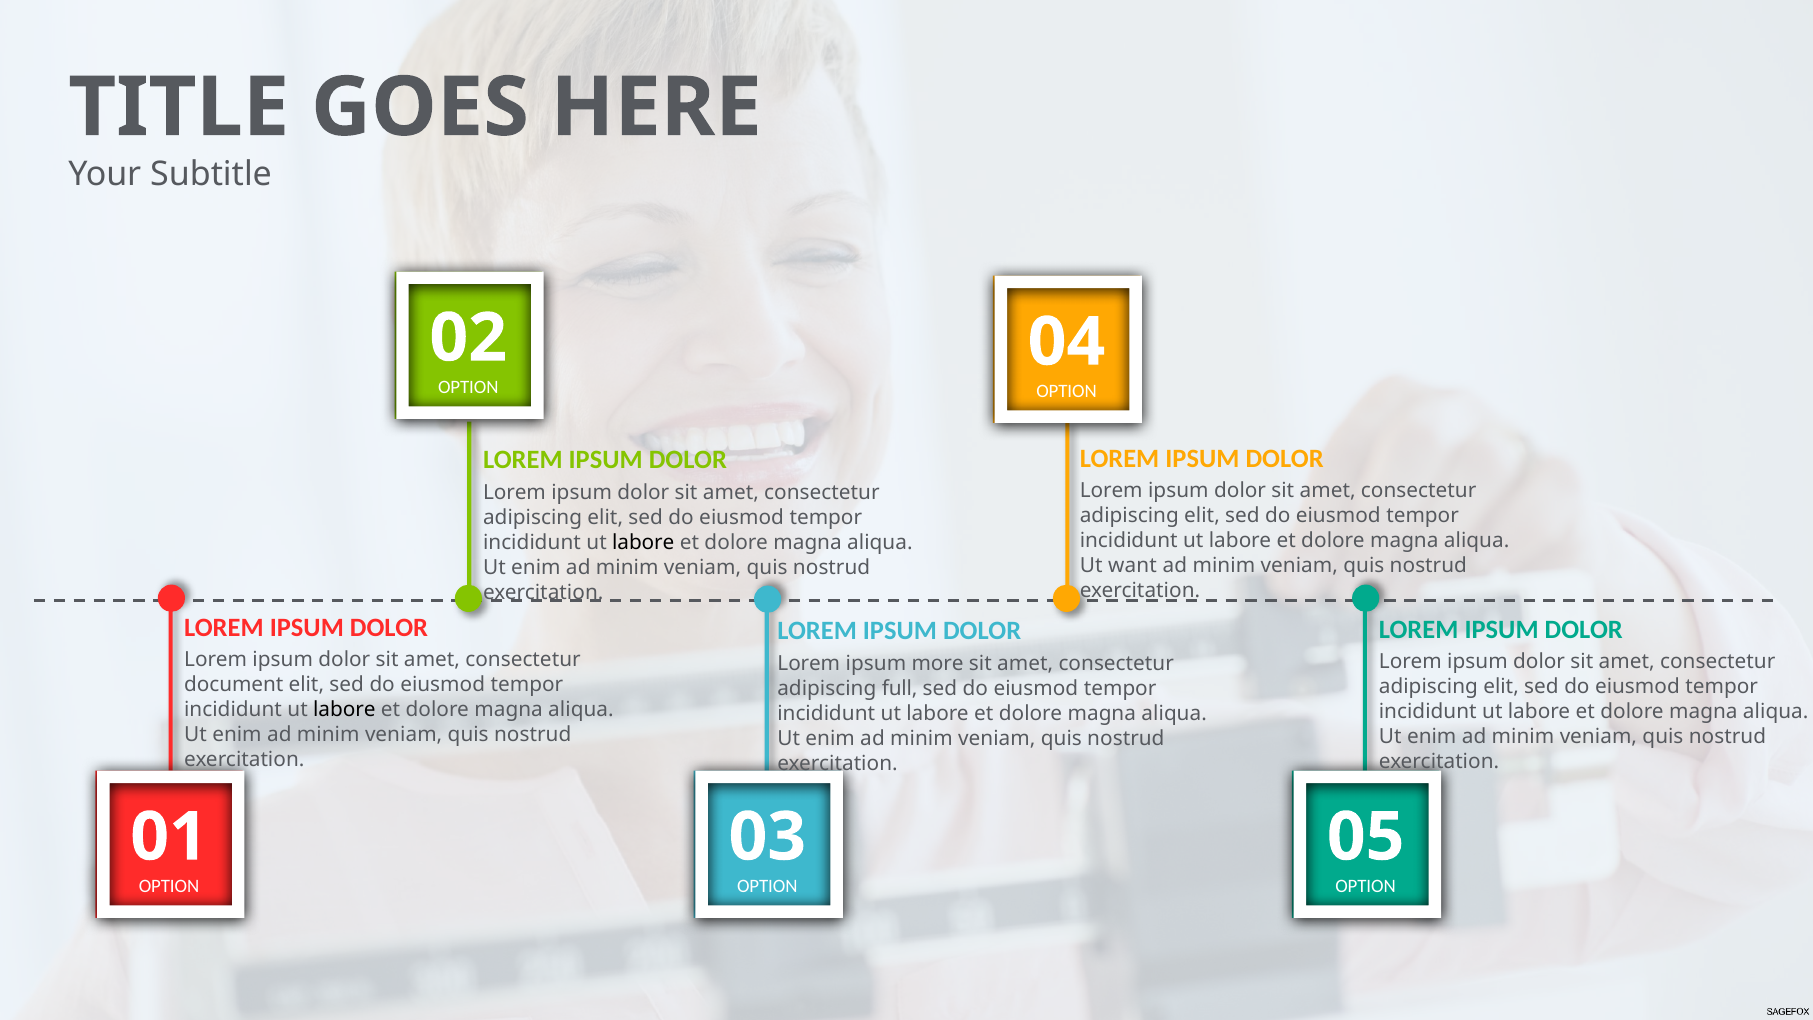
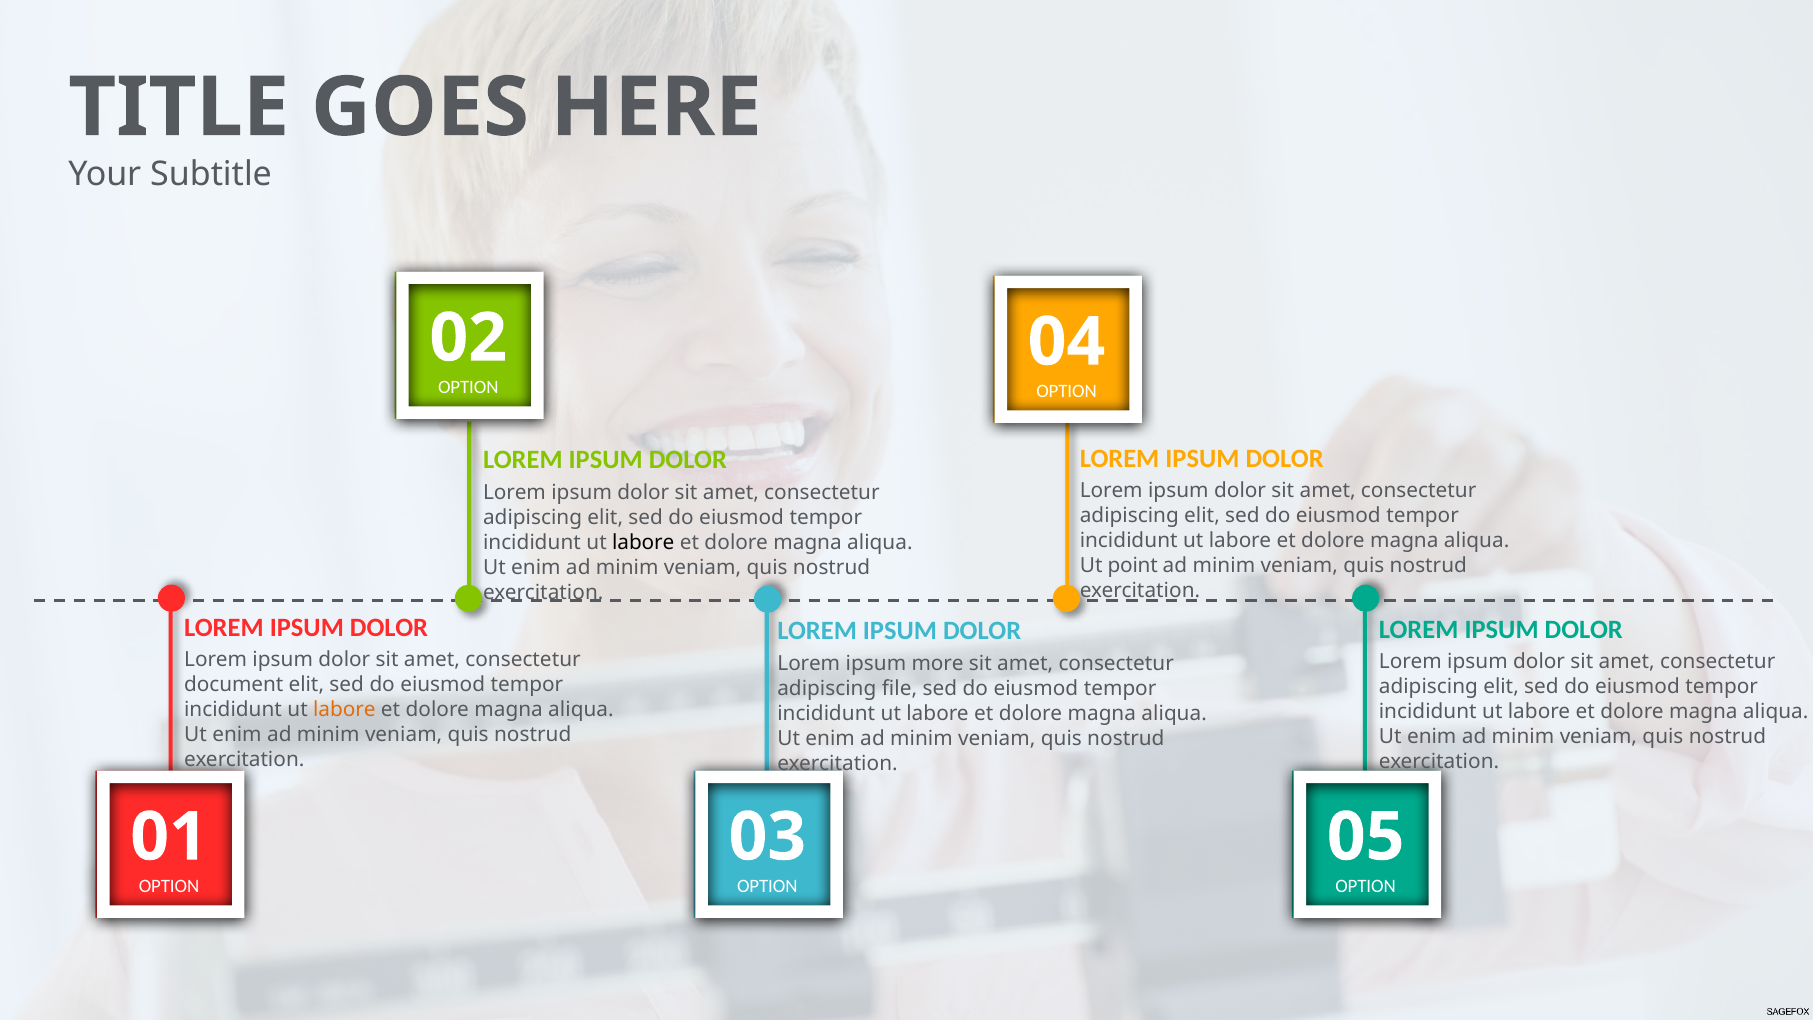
want: want -> point
full: full -> file
labore at (344, 710) colour: black -> orange
